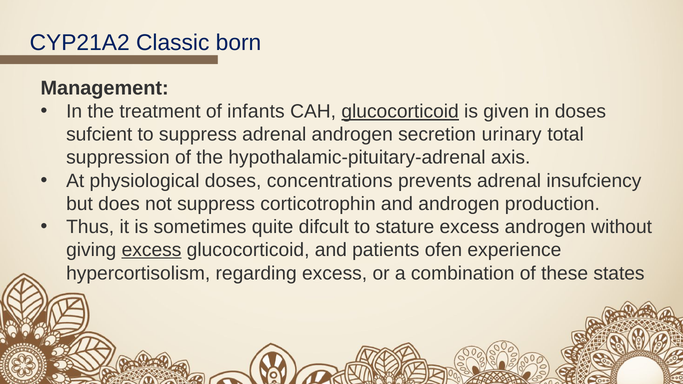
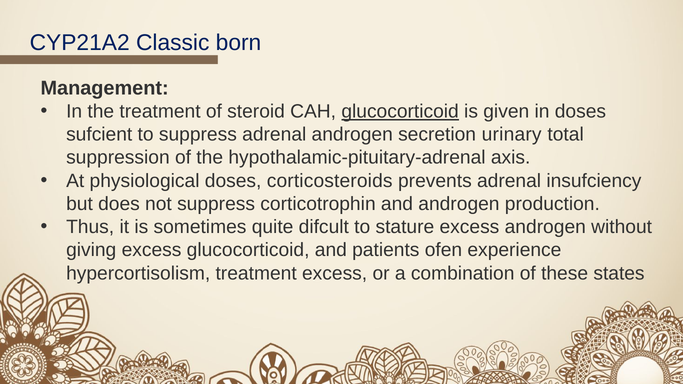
infants: infants -> steroid
concentrations: concentrations -> corticosteroids
excess at (152, 250) underline: present -> none
hypercortisolism regarding: regarding -> treatment
